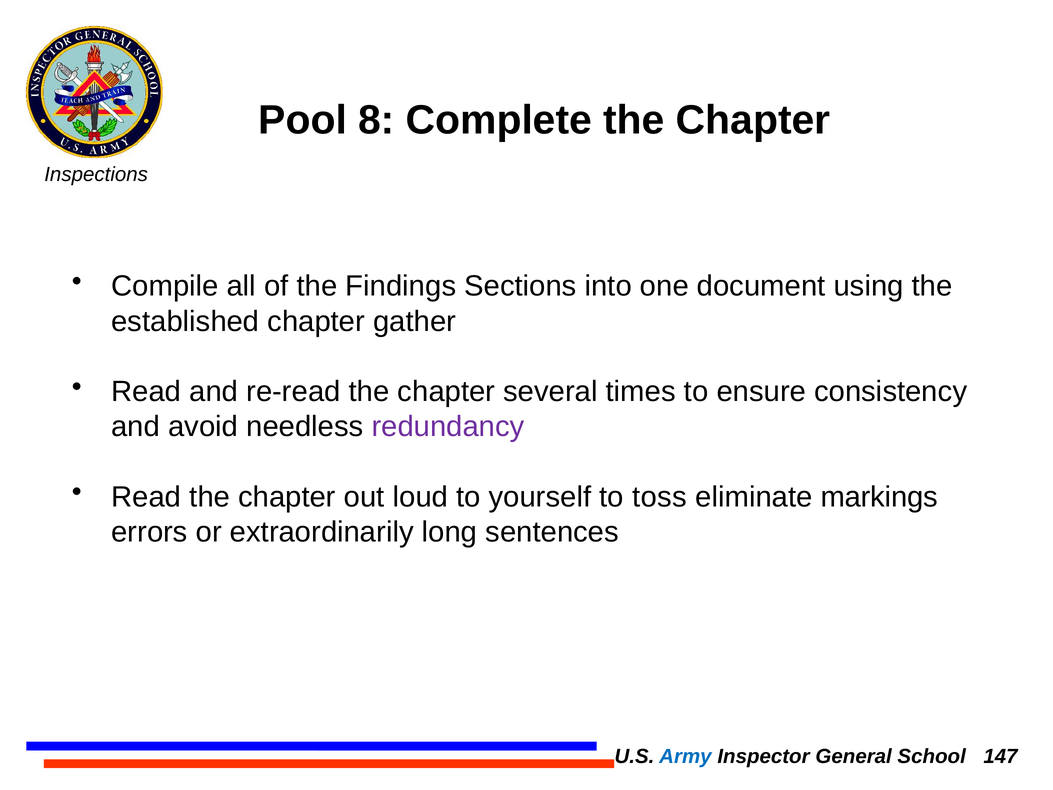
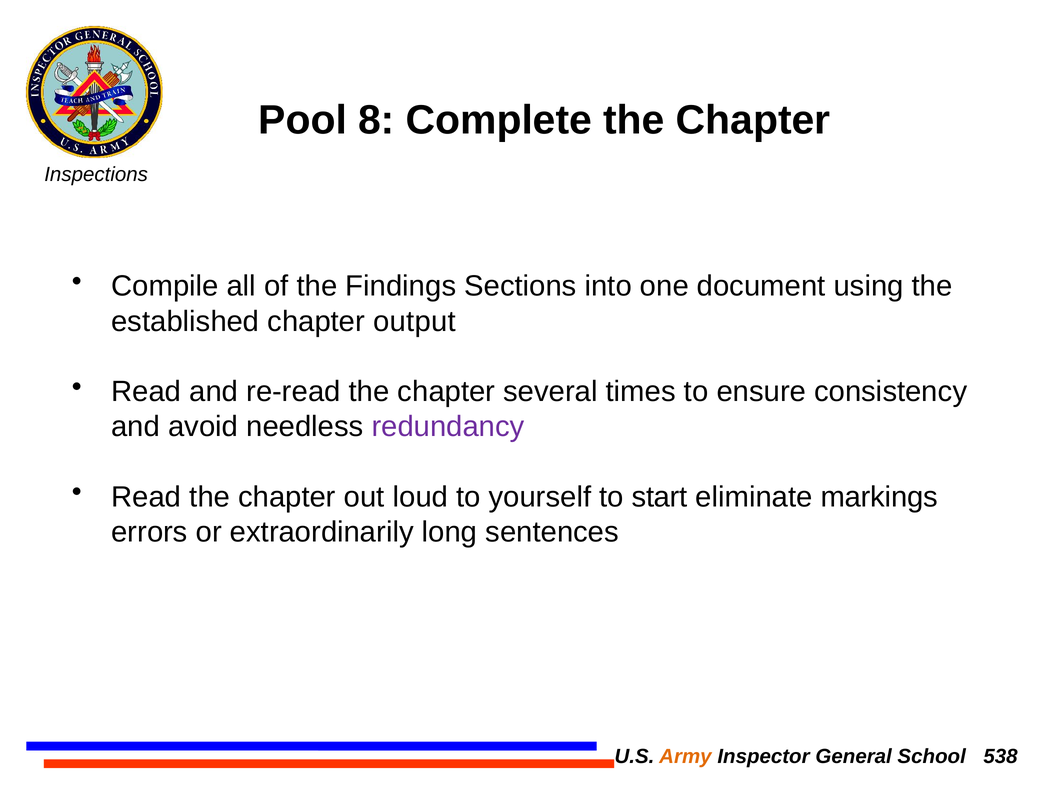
gather: gather -> output
toss: toss -> start
Army colour: blue -> orange
147: 147 -> 538
